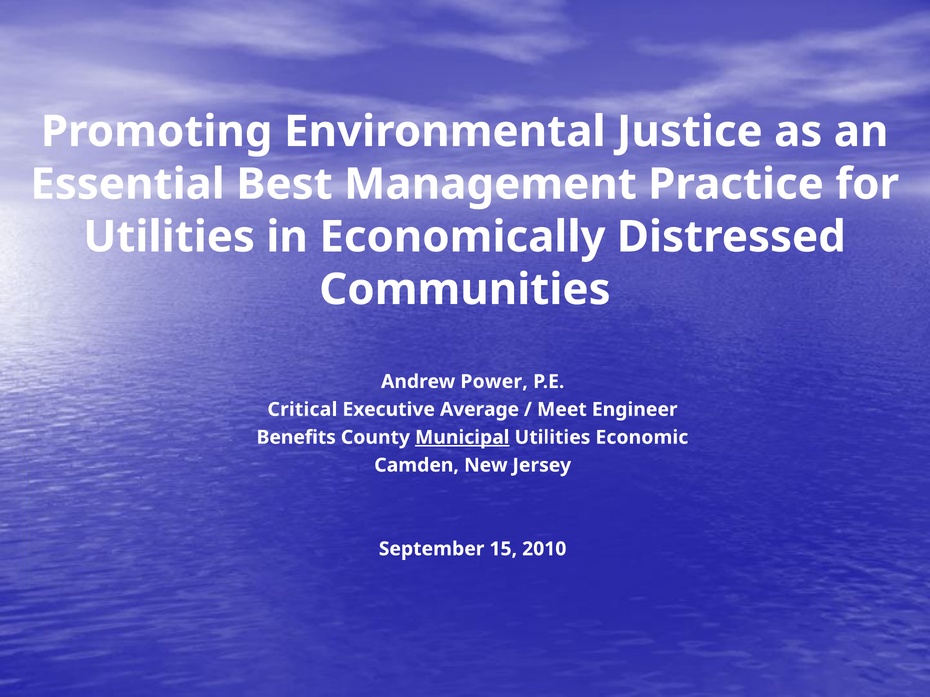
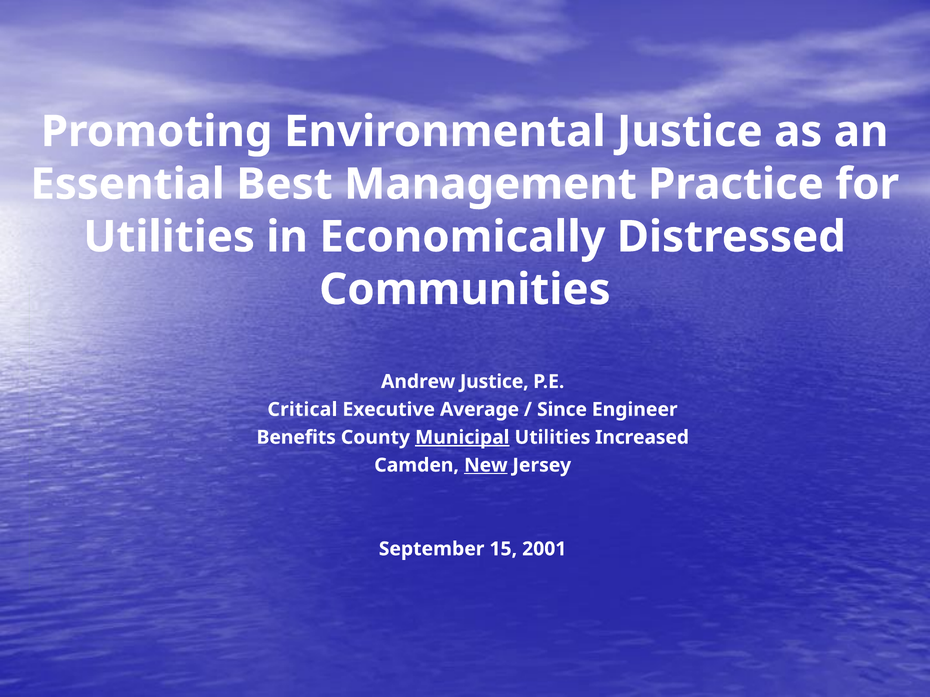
Andrew Power: Power -> Justice
Meet: Meet -> Since
Economic: Economic -> Increased
New underline: none -> present
2010: 2010 -> 2001
